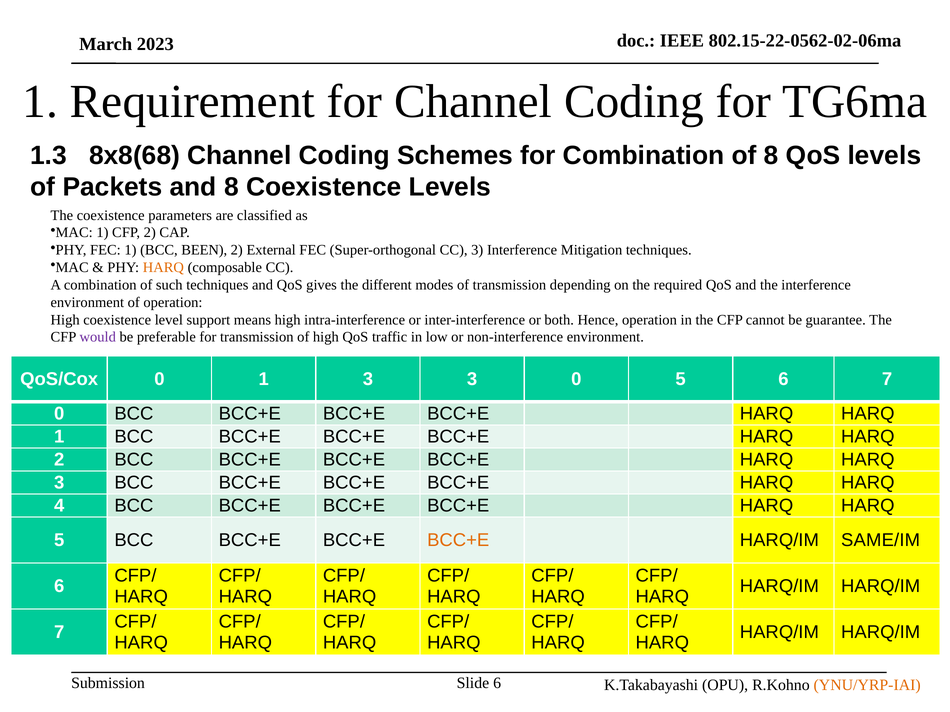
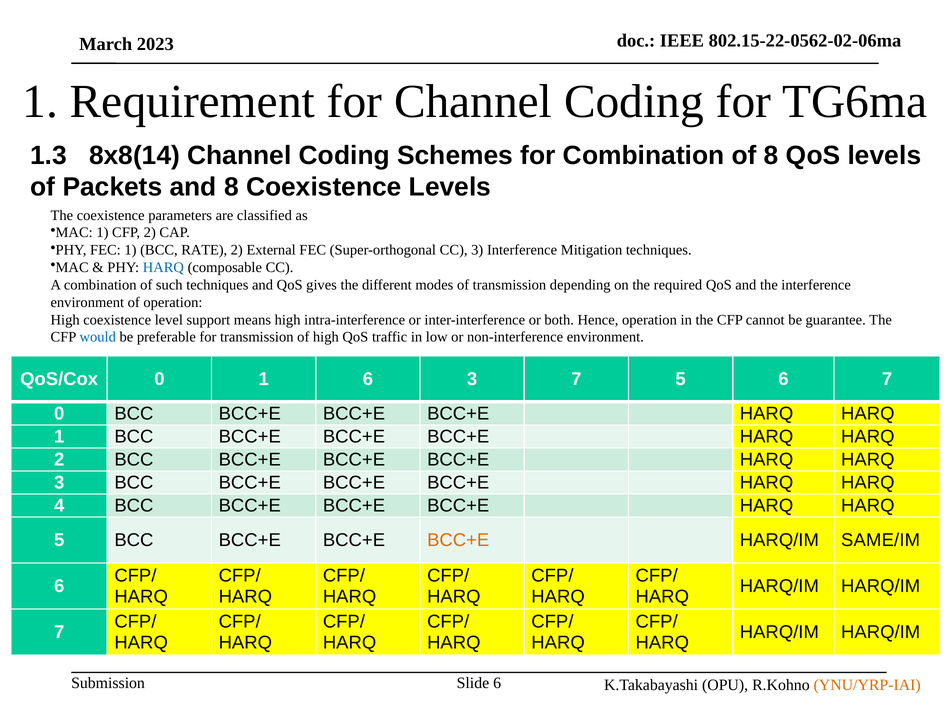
8x8(68: 8x8(68 -> 8x8(14
BEEN: BEEN -> RATE
HARQ at (163, 268) colour: orange -> blue
would colour: purple -> blue
1 3: 3 -> 6
3 0: 0 -> 7
